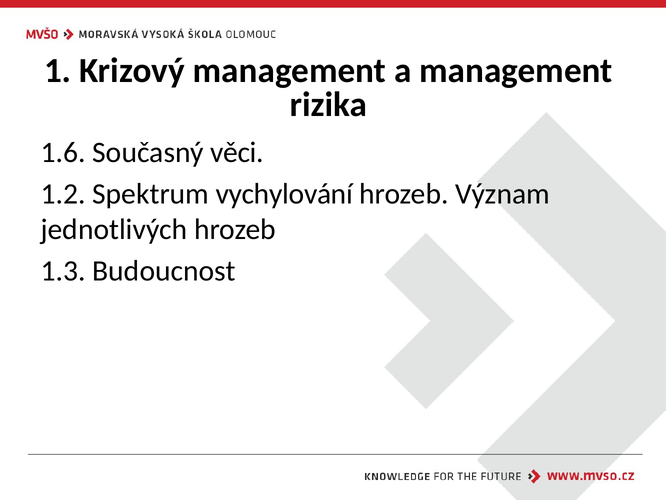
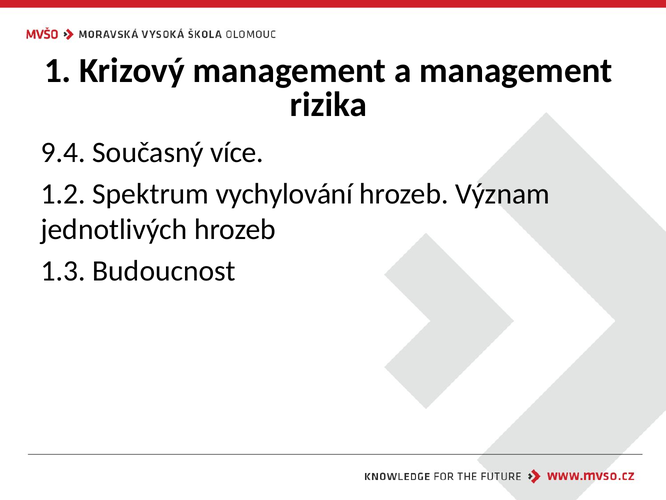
1.6: 1.6 -> 9.4
věci: věci -> více
